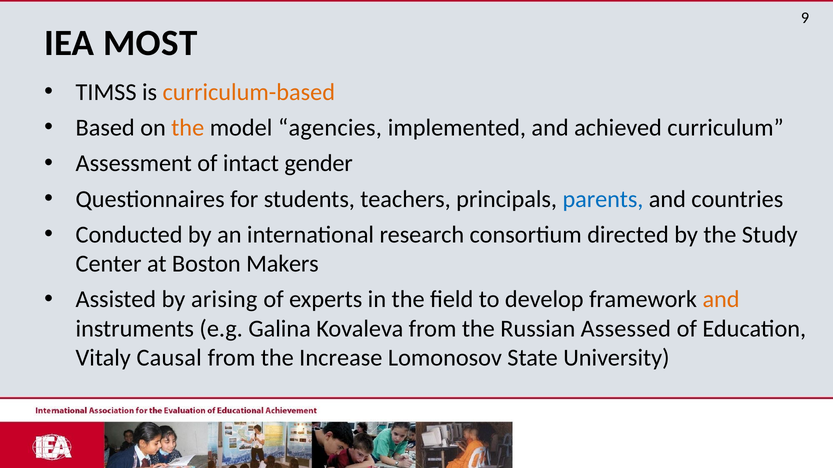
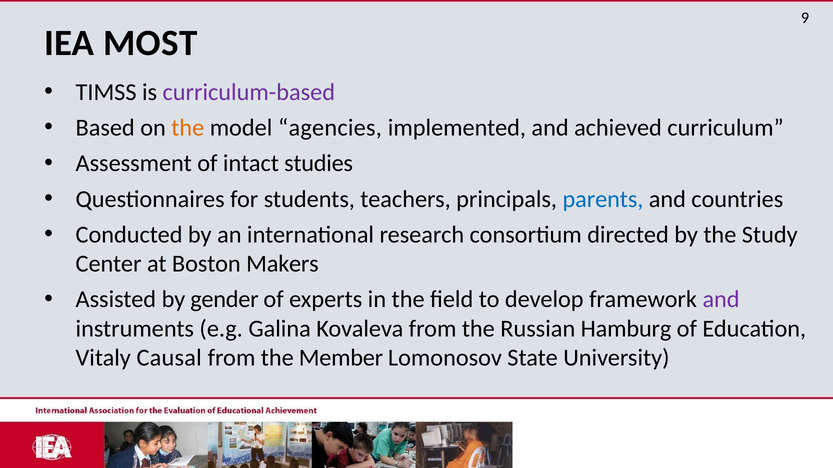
curriculum-based colour: orange -> purple
gender: gender -> studies
arising: arising -> gender
and at (721, 300) colour: orange -> purple
Assessed: Assessed -> Hamburg
Increase: Increase -> Member
